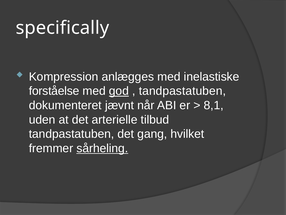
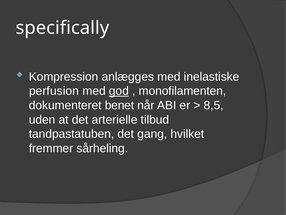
forståelse: forståelse -> perfusion
tandpastatuben at (182, 91): tandpastatuben -> monofilamenten
jævnt: jævnt -> benet
8,1: 8,1 -> 8,5
sårheling underline: present -> none
